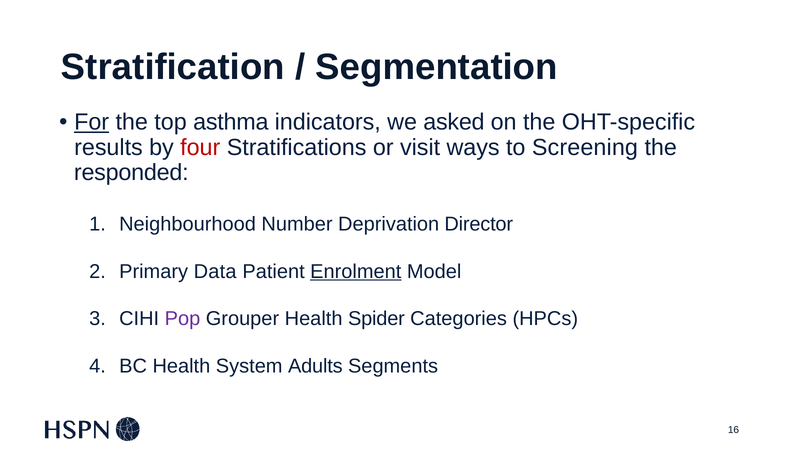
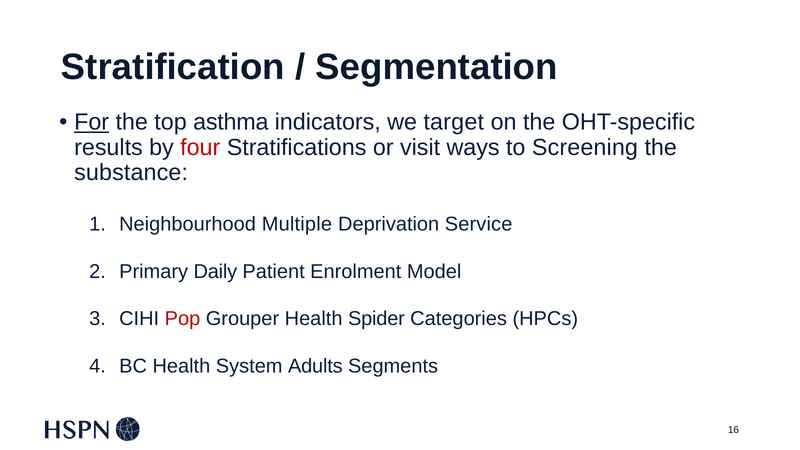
asked: asked -> target
responded: responded -> substance
Number: Number -> Multiple
Director: Director -> Service
Data: Data -> Daily
Enrolment underline: present -> none
Pop colour: purple -> red
